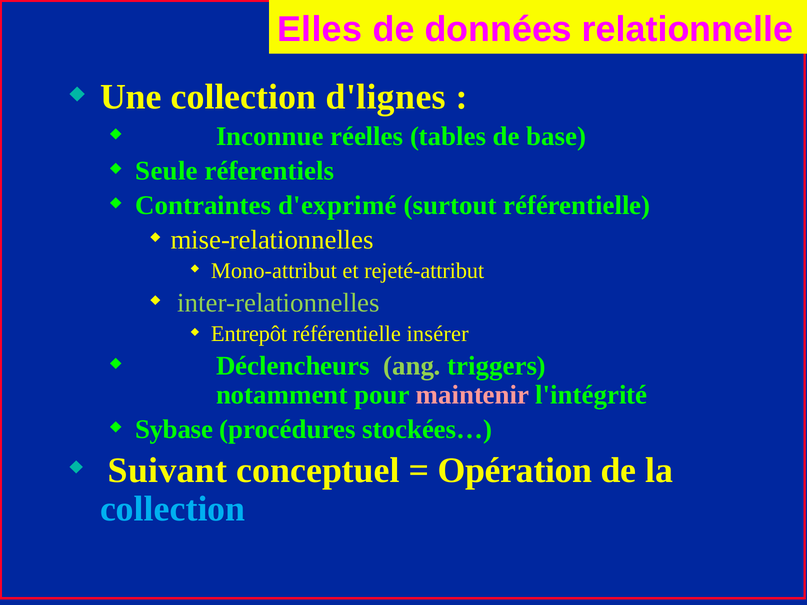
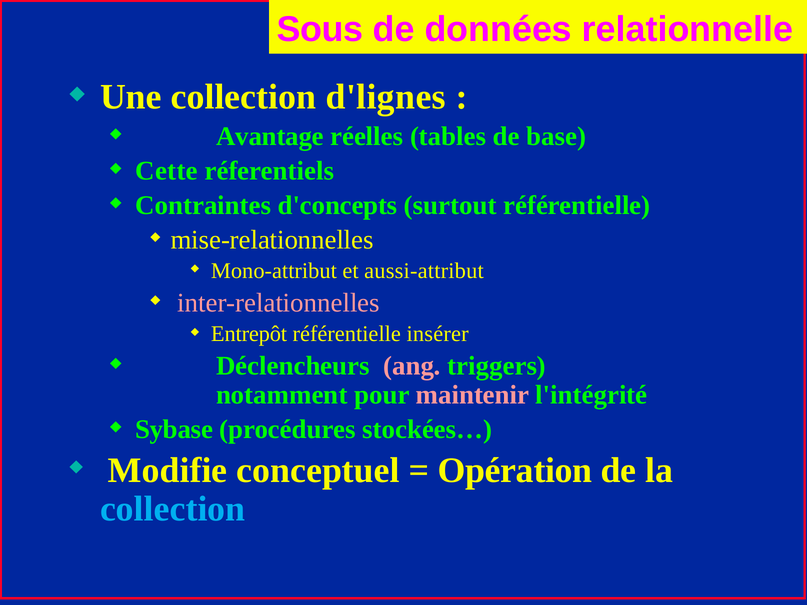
Elles: Elles -> Sous
Inconnue: Inconnue -> Avantage
Seule: Seule -> Cette
d'exprimé: d'exprimé -> d'concepts
rejeté-attribut: rejeté-attribut -> aussi-attribut
inter-relationnelles colour: light green -> pink
ang colour: light green -> pink
Suivant: Suivant -> Modifie
